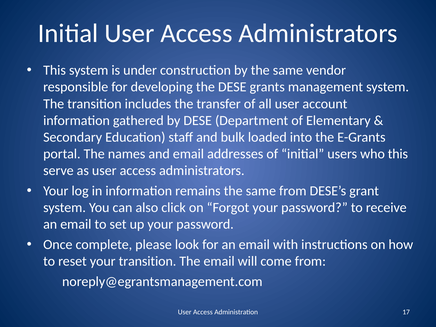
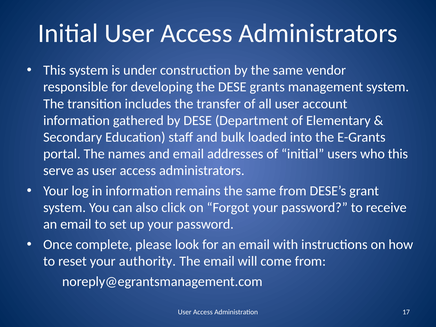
your transition: transition -> authority
